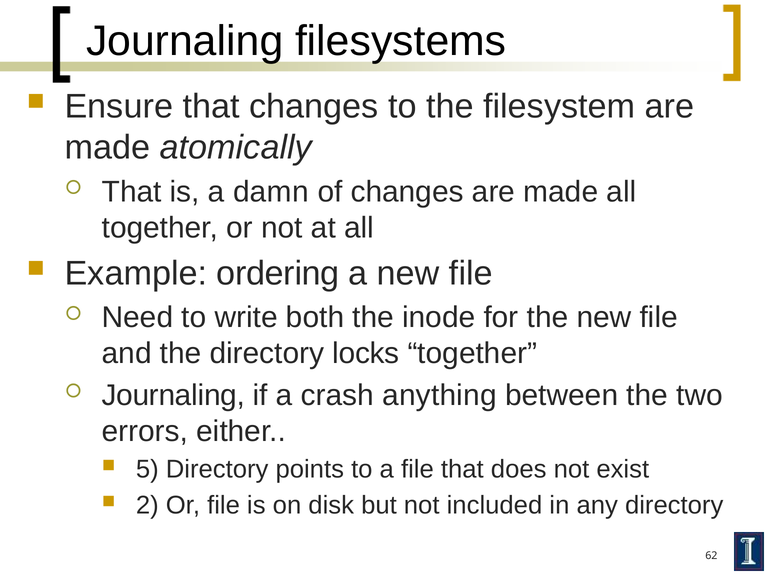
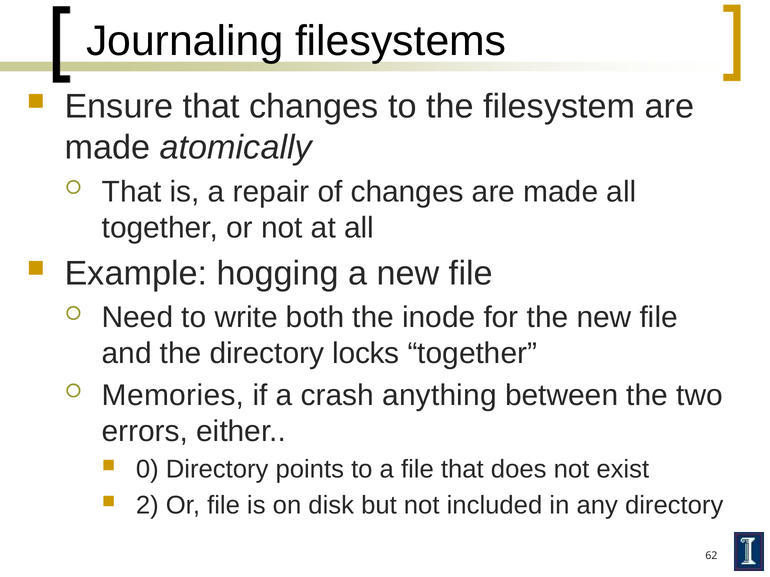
damn: damn -> repair
ordering: ordering -> hogging
Journaling at (173, 396): Journaling -> Memories
5: 5 -> 0
